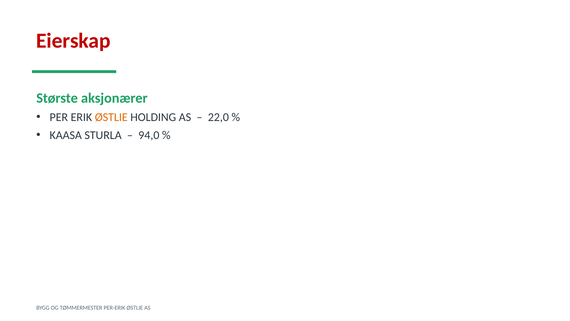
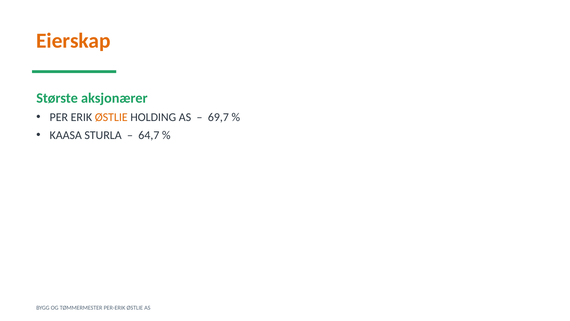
Eierskap colour: red -> orange
22,0: 22,0 -> 69,7
94,0: 94,0 -> 64,7
